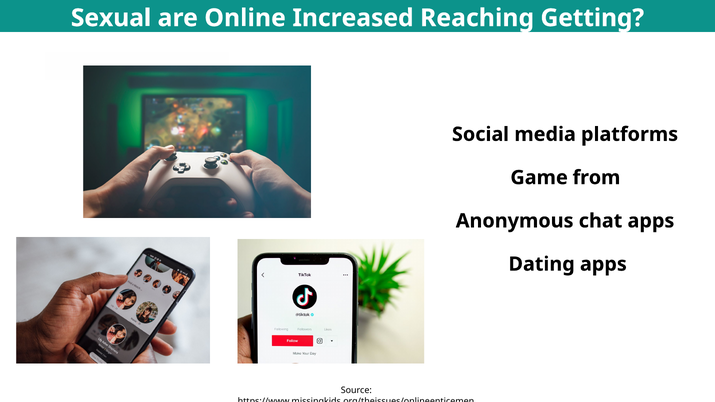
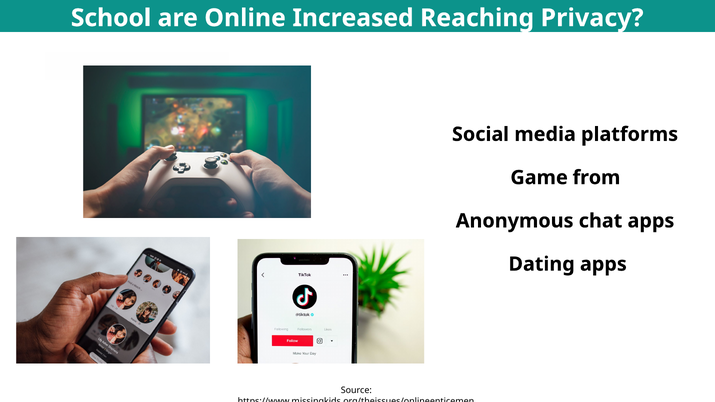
Sexual: Sexual -> School
Getting: Getting -> Privacy
